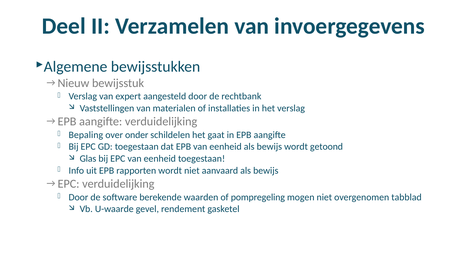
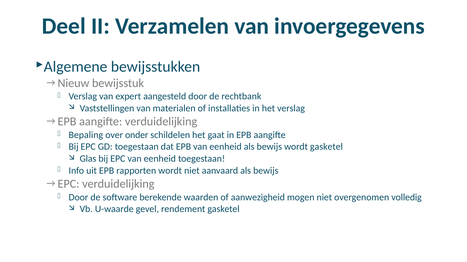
wordt getoond: getoond -> gasketel
pompregeling: pompregeling -> aanwezigheid
tabblad: tabblad -> volledig
